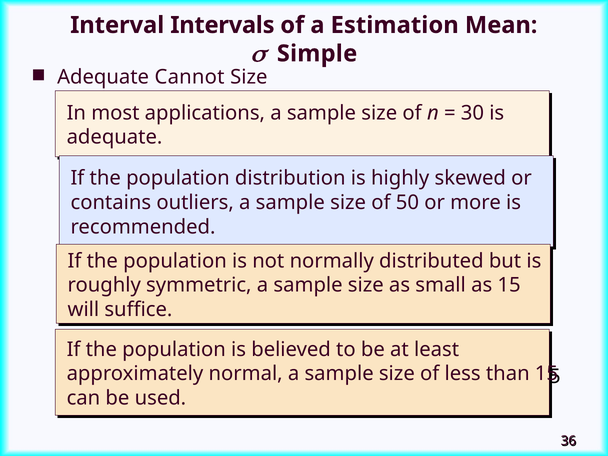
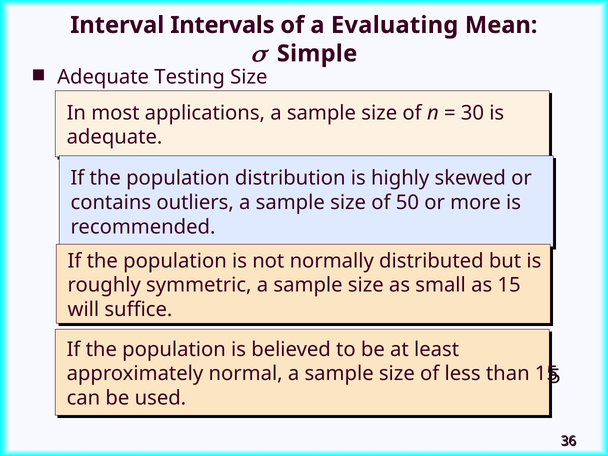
Estimation: Estimation -> Evaluating
Cannot: Cannot -> Testing
